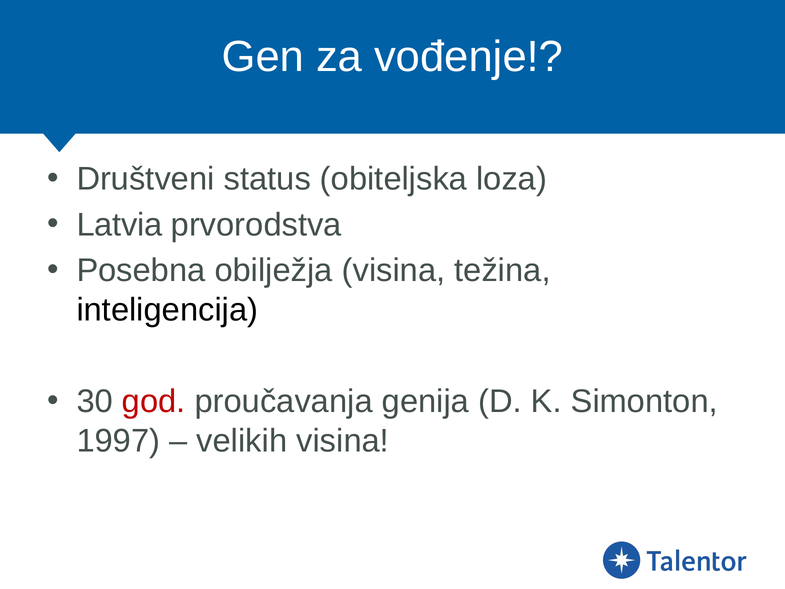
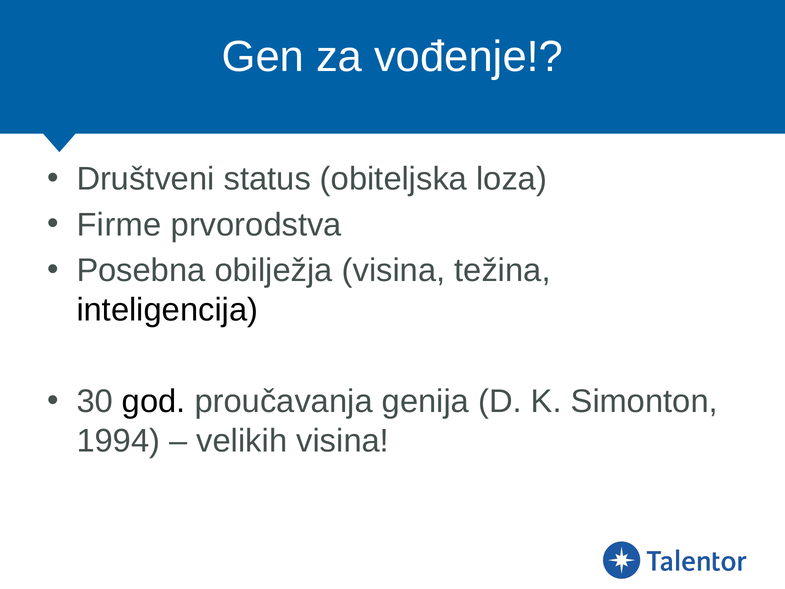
Latvia: Latvia -> Firme
god colour: red -> black
1997: 1997 -> 1994
